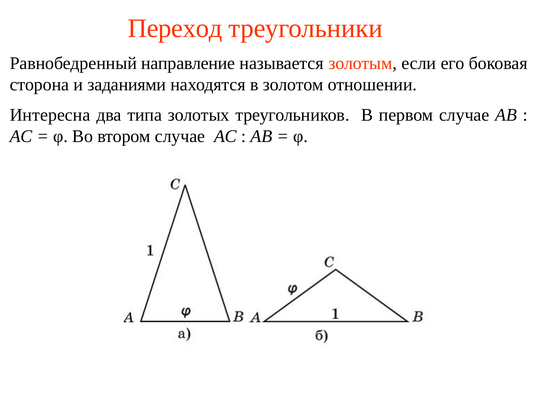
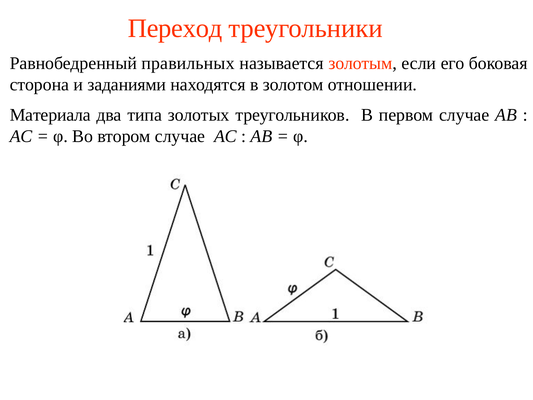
направление: направление -> правильных
Интересна: Интересна -> Материала
